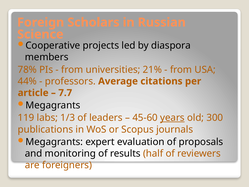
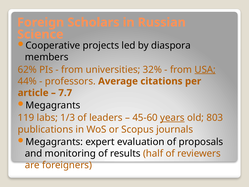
78%: 78% -> 62%
21%: 21% -> 32%
USA underline: none -> present
300: 300 -> 803
